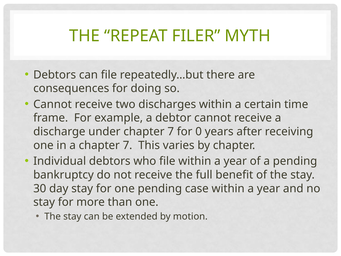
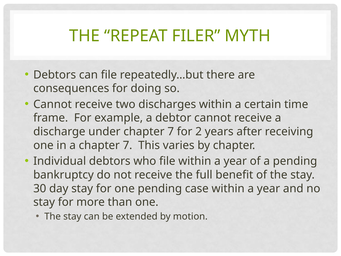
0: 0 -> 2
